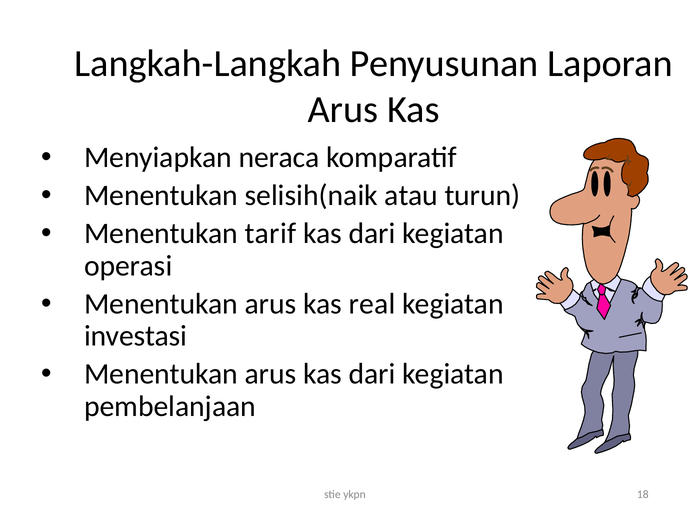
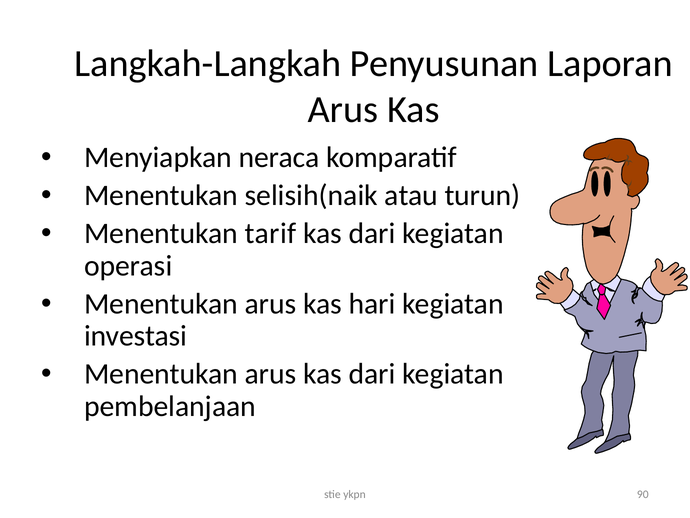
real: real -> hari
18: 18 -> 90
